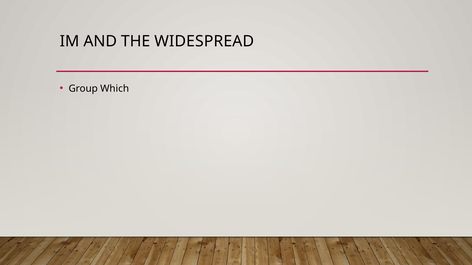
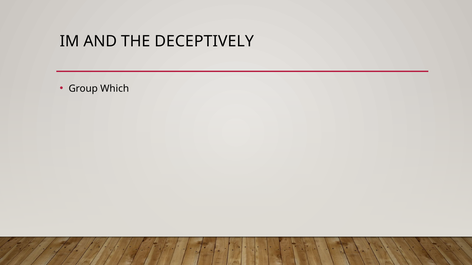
WIDESPREAD: WIDESPREAD -> DECEPTIVELY
